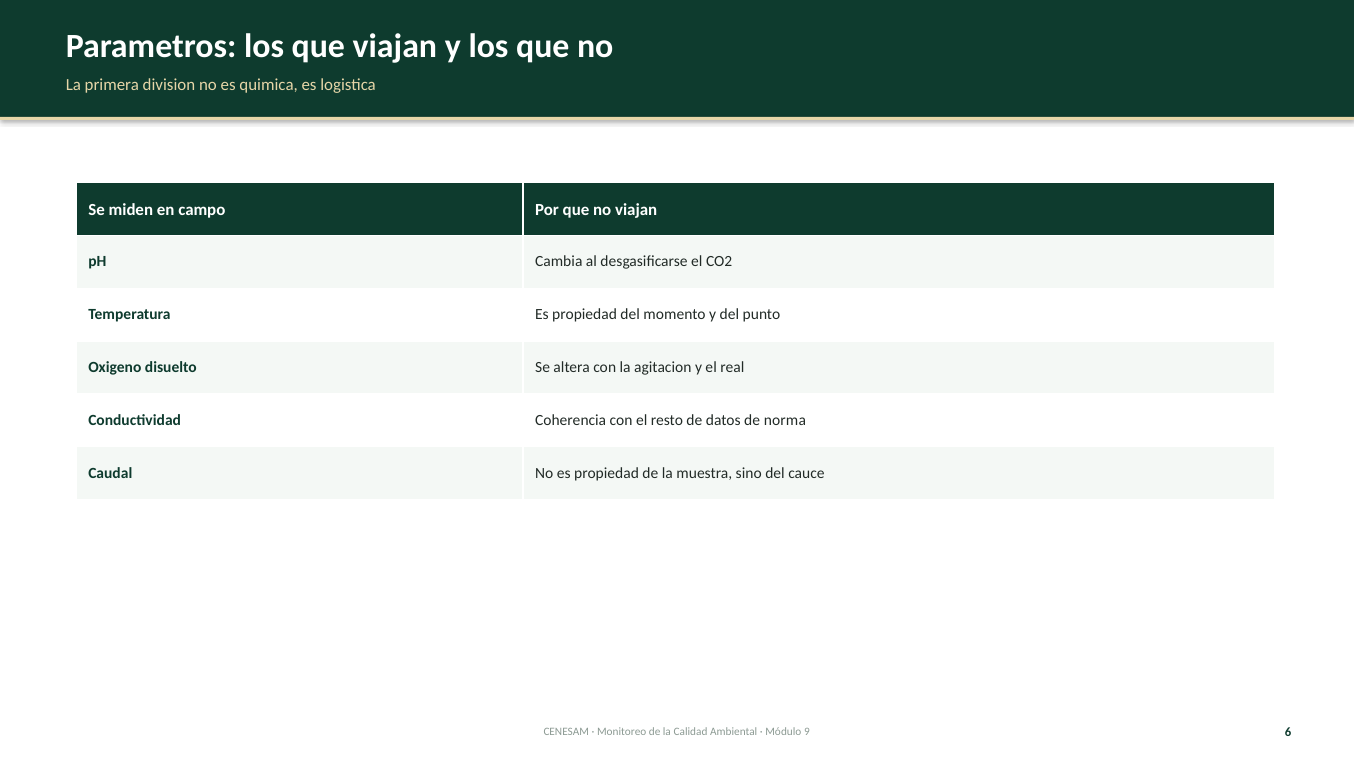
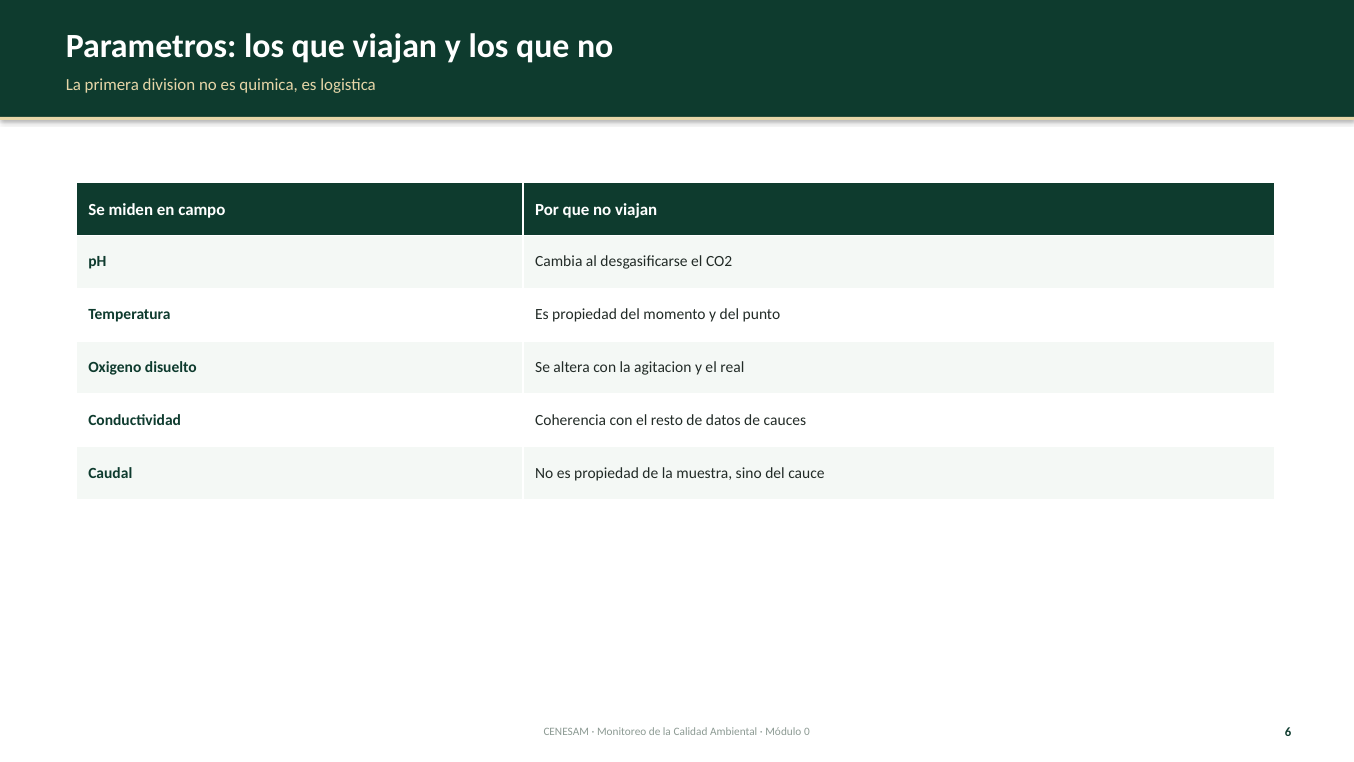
norma: norma -> cauces
9: 9 -> 0
